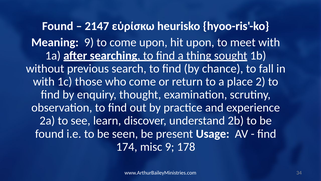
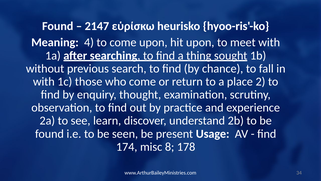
Meaning 9: 9 -> 4
misc 9: 9 -> 8
